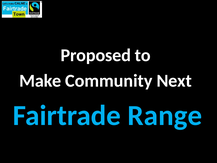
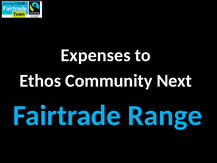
Proposed: Proposed -> Expenses
Make: Make -> Ethos
